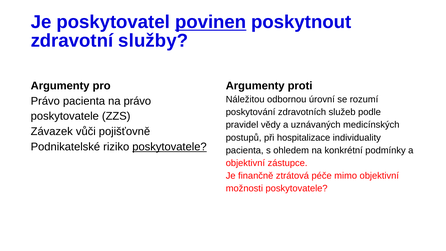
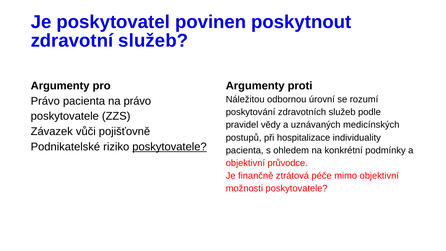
povinen underline: present -> none
zdravotní služby: služby -> služeb
zástupce: zástupce -> průvodce
